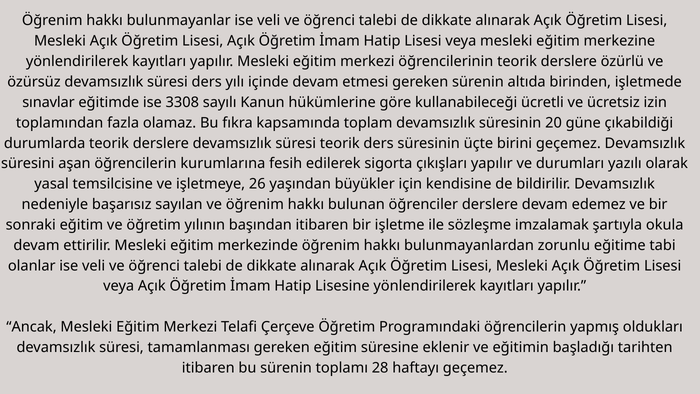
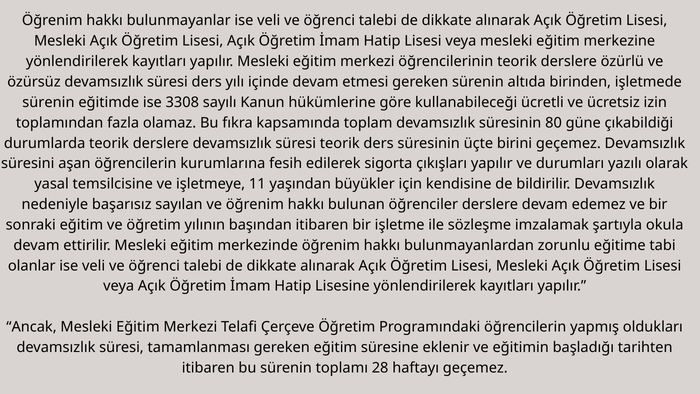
sınavlar at (48, 102): sınavlar -> sürenin
20: 20 -> 80
26: 26 -> 11
